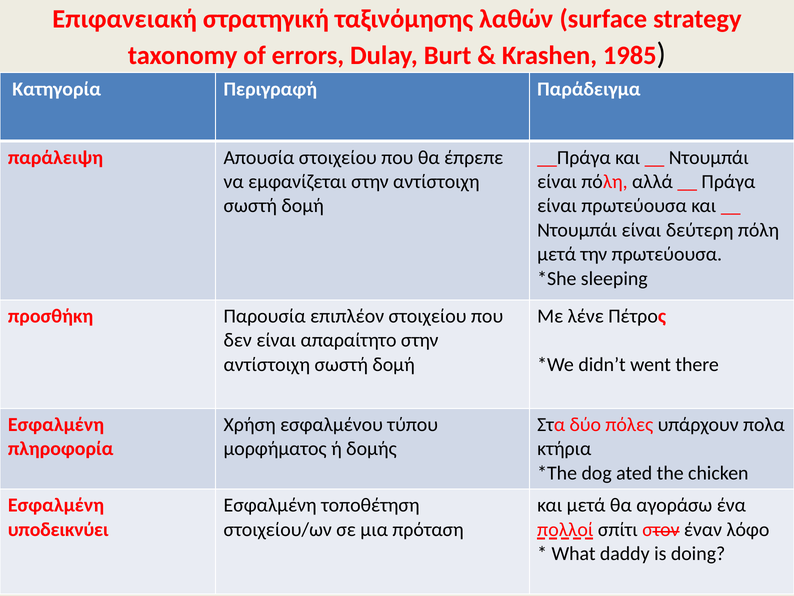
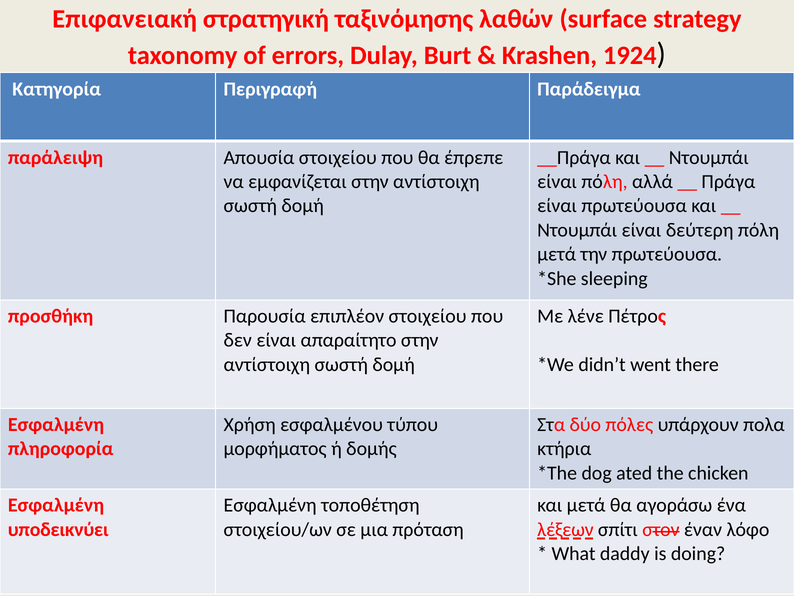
1985: 1985 -> 1924
πολλοί: πολλοί -> λέξεων
